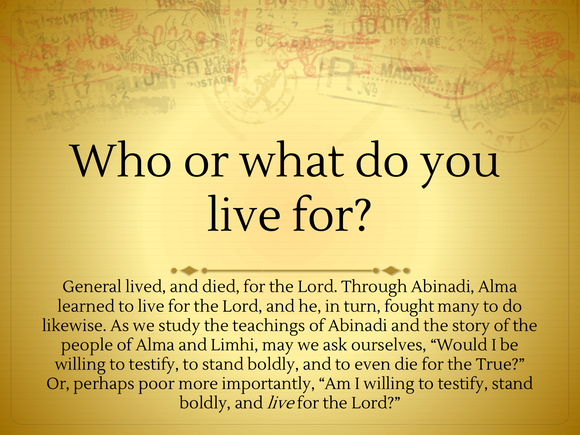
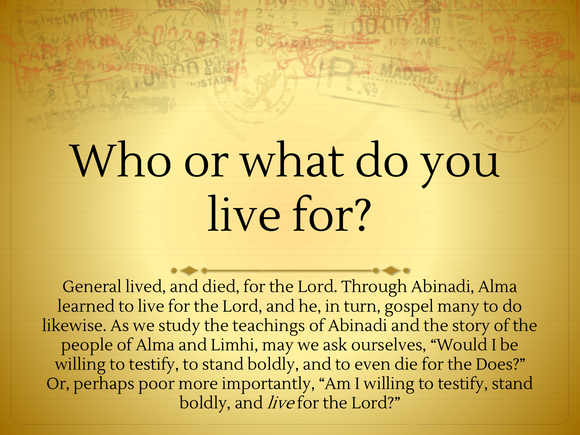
fought: fought -> gospel
True: True -> Does
